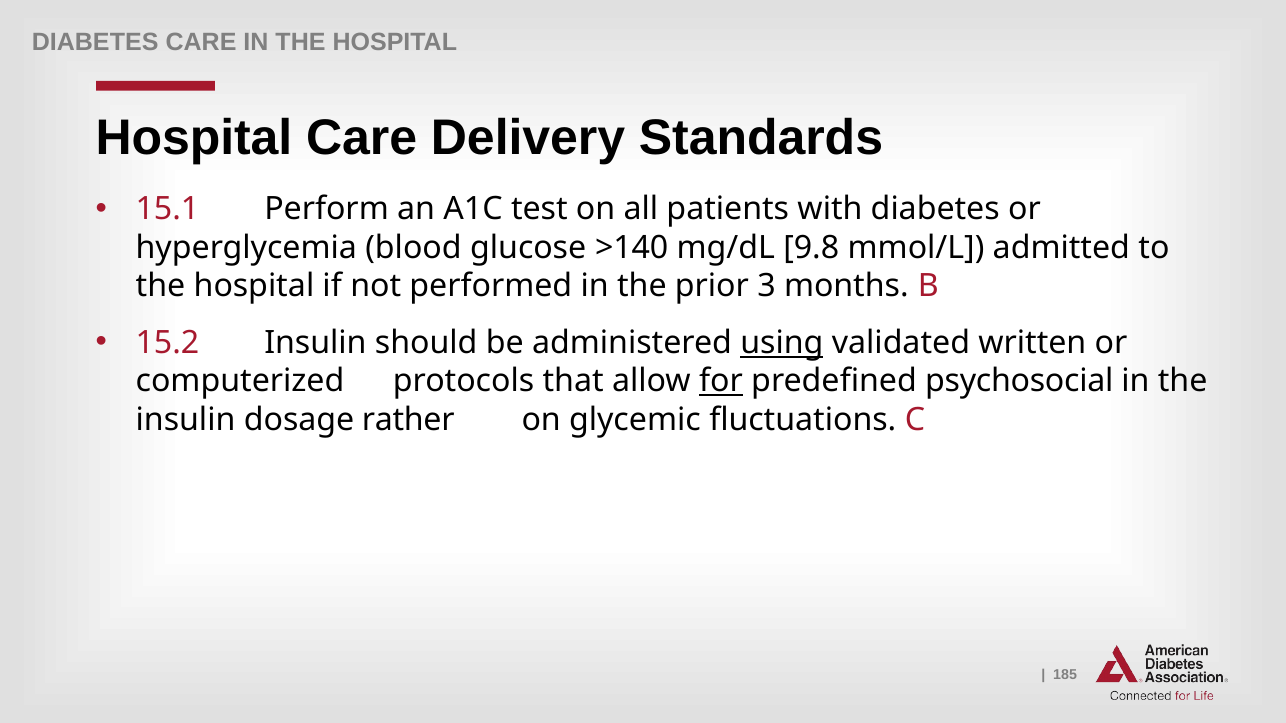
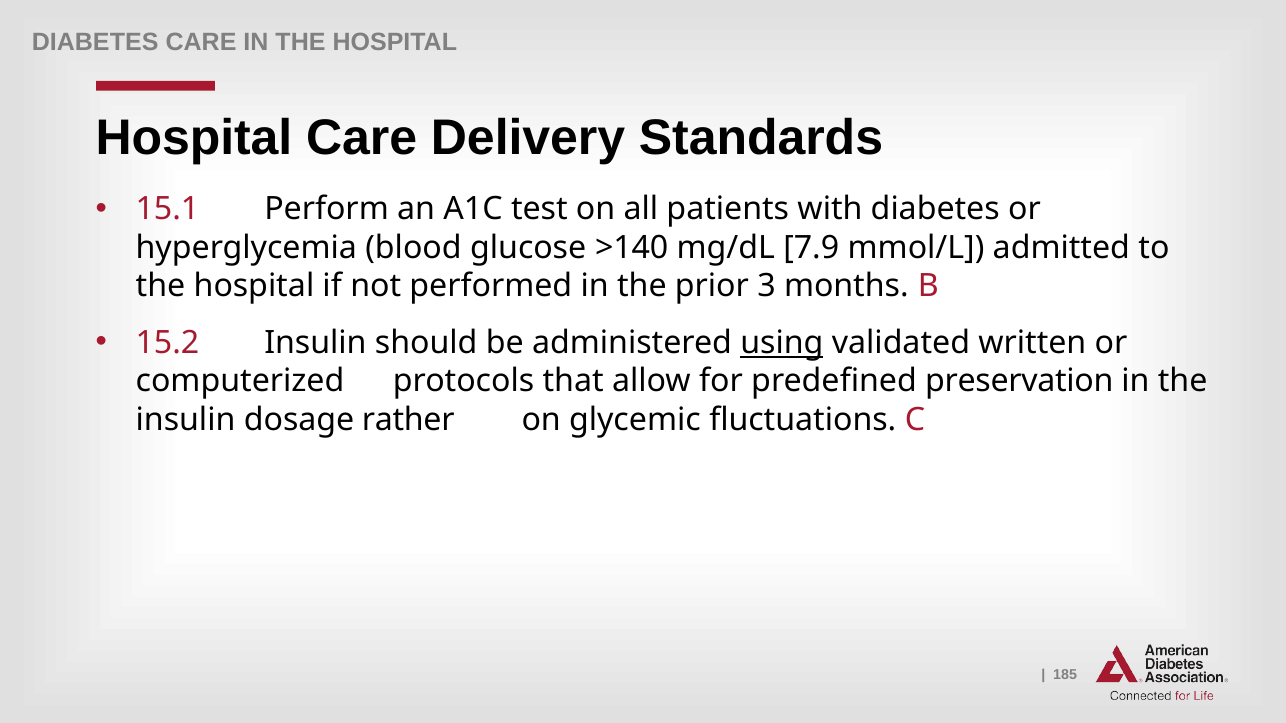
9.8: 9.8 -> 7.9
for underline: present -> none
psychosocial: psychosocial -> preservation
